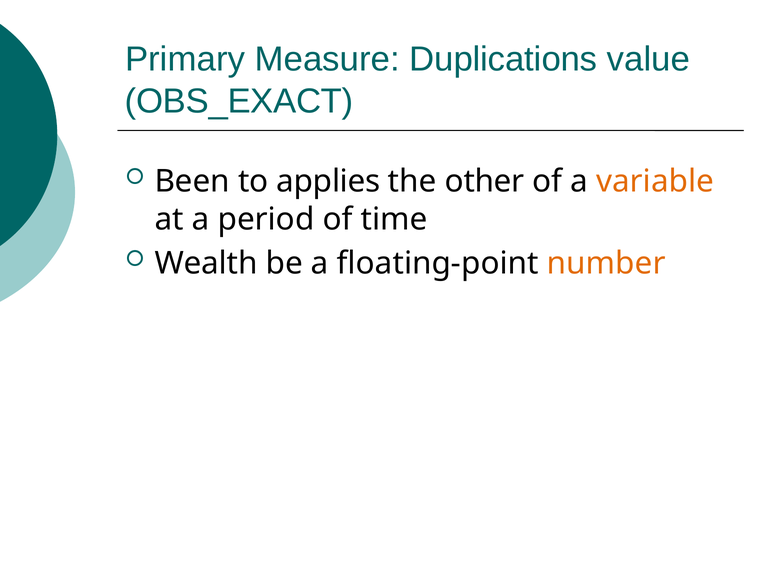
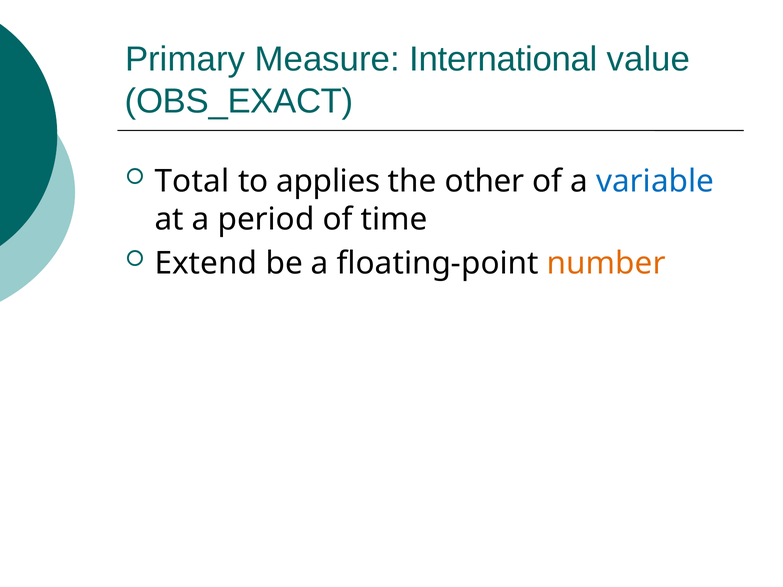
Duplications: Duplications -> International
Been: Been -> Total
variable colour: orange -> blue
Wealth: Wealth -> Extend
